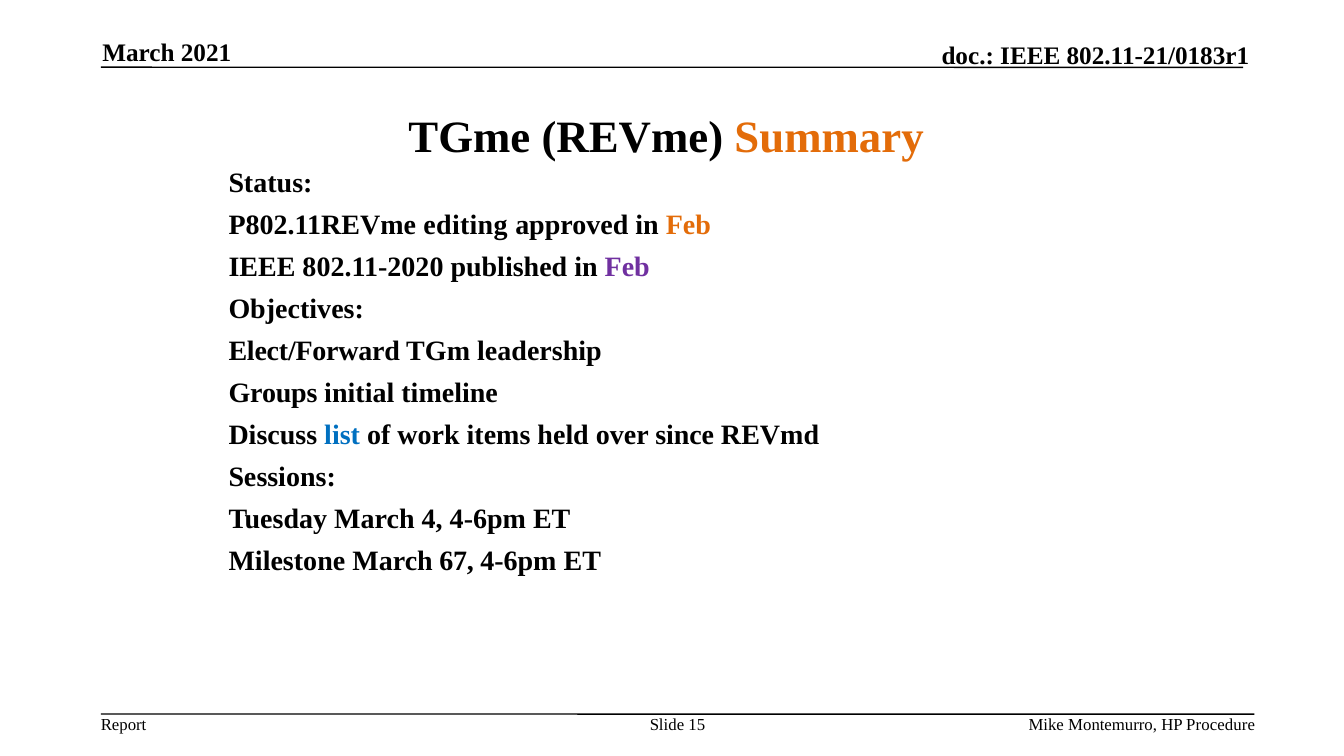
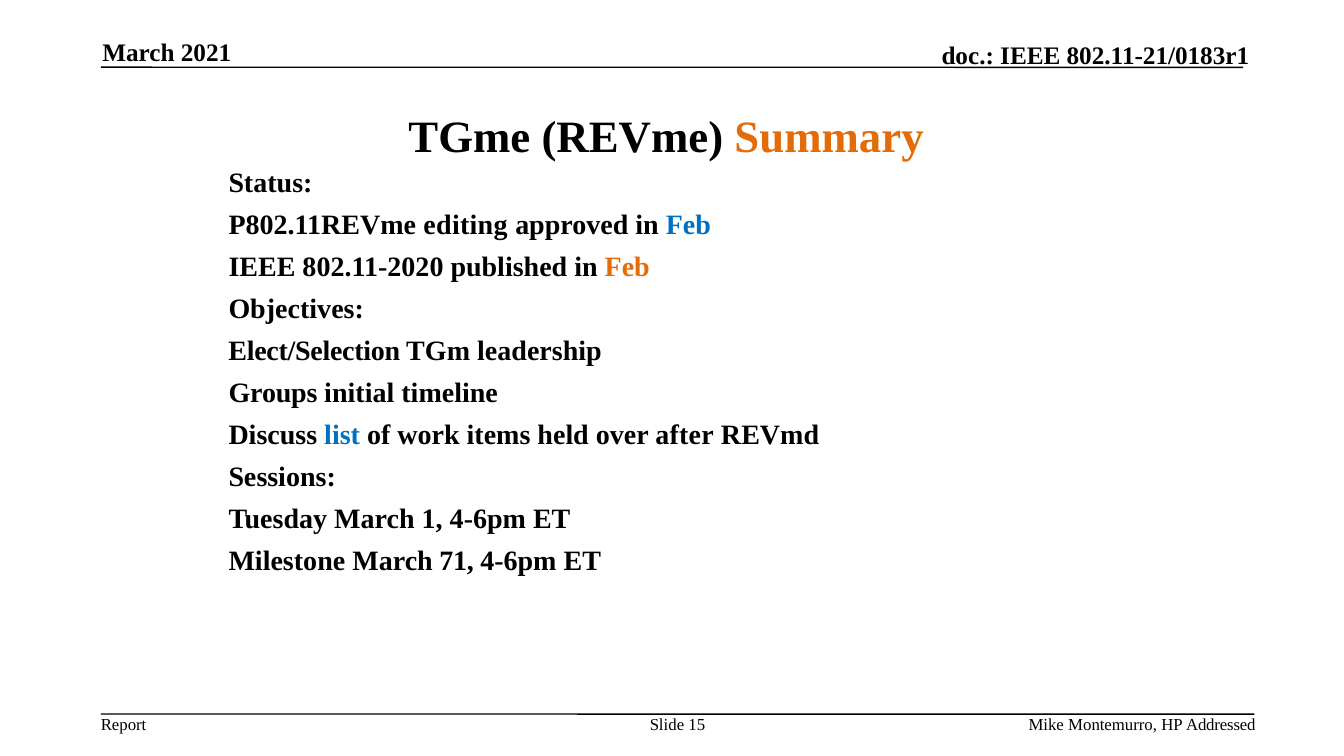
Feb at (688, 225) colour: orange -> blue
Feb at (627, 268) colour: purple -> orange
Elect/Forward: Elect/Forward -> Elect/Selection
since: since -> after
4: 4 -> 1
67: 67 -> 71
Procedure: Procedure -> Addressed
